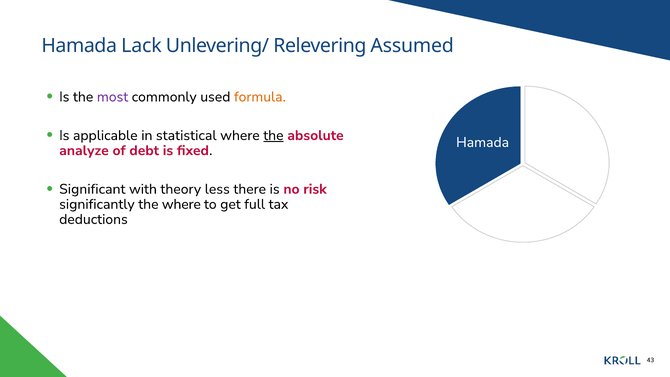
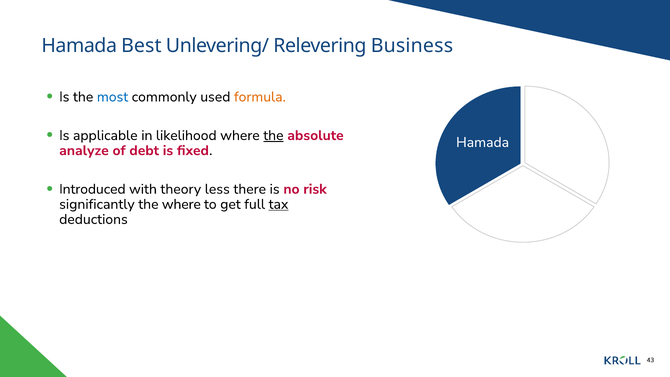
Lack: Lack -> Best
Assumed: Assumed -> Business
most colour: purple -> blue
statistical: statistical -> likelihood
Significant: Significant -> Introduced
tax underline: none -> present
